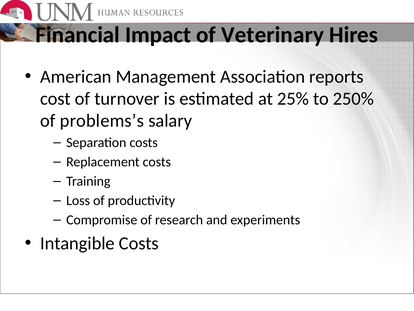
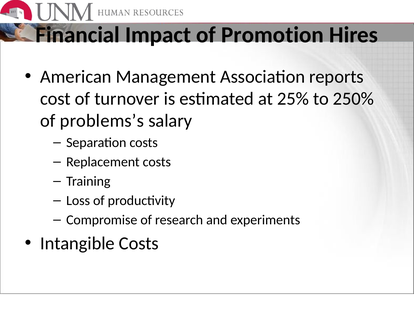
Veterinary: Veterinary -> Promotion
